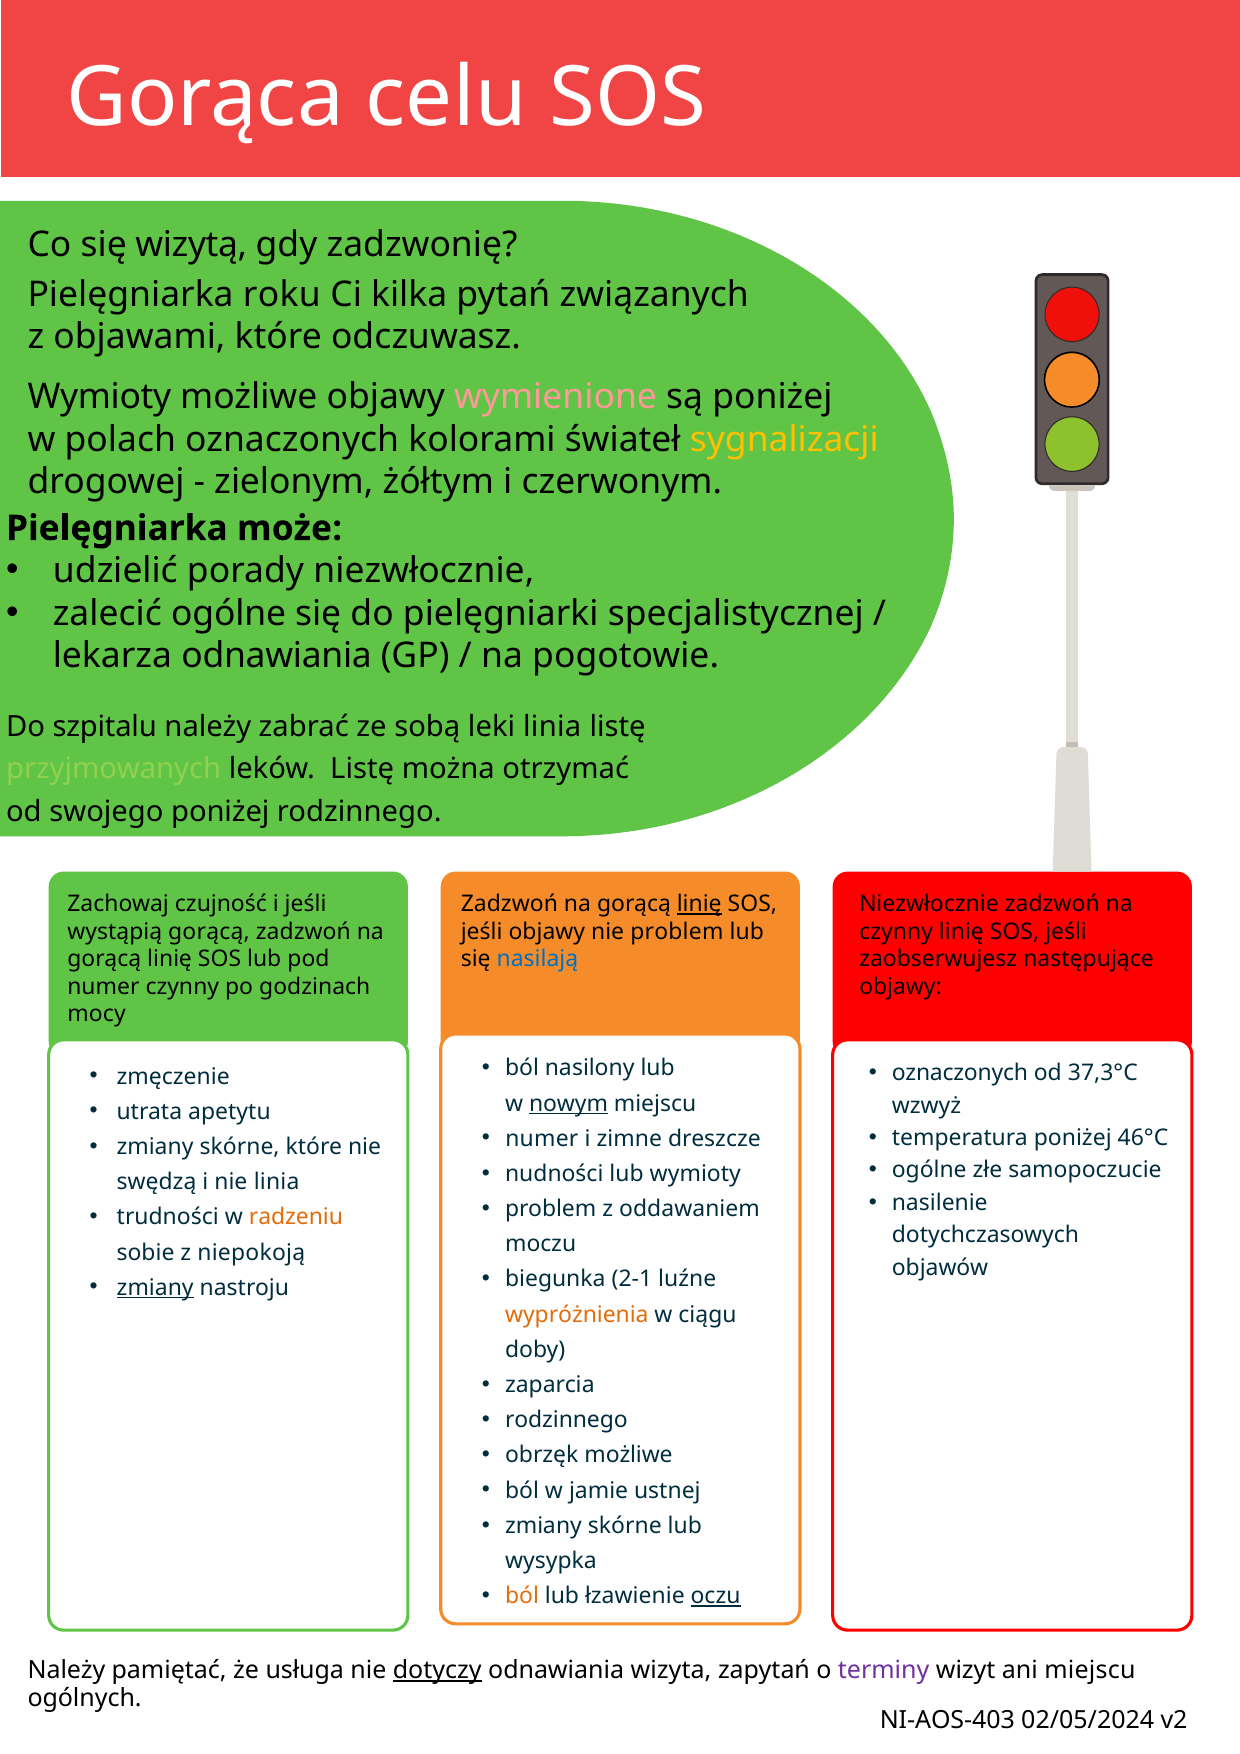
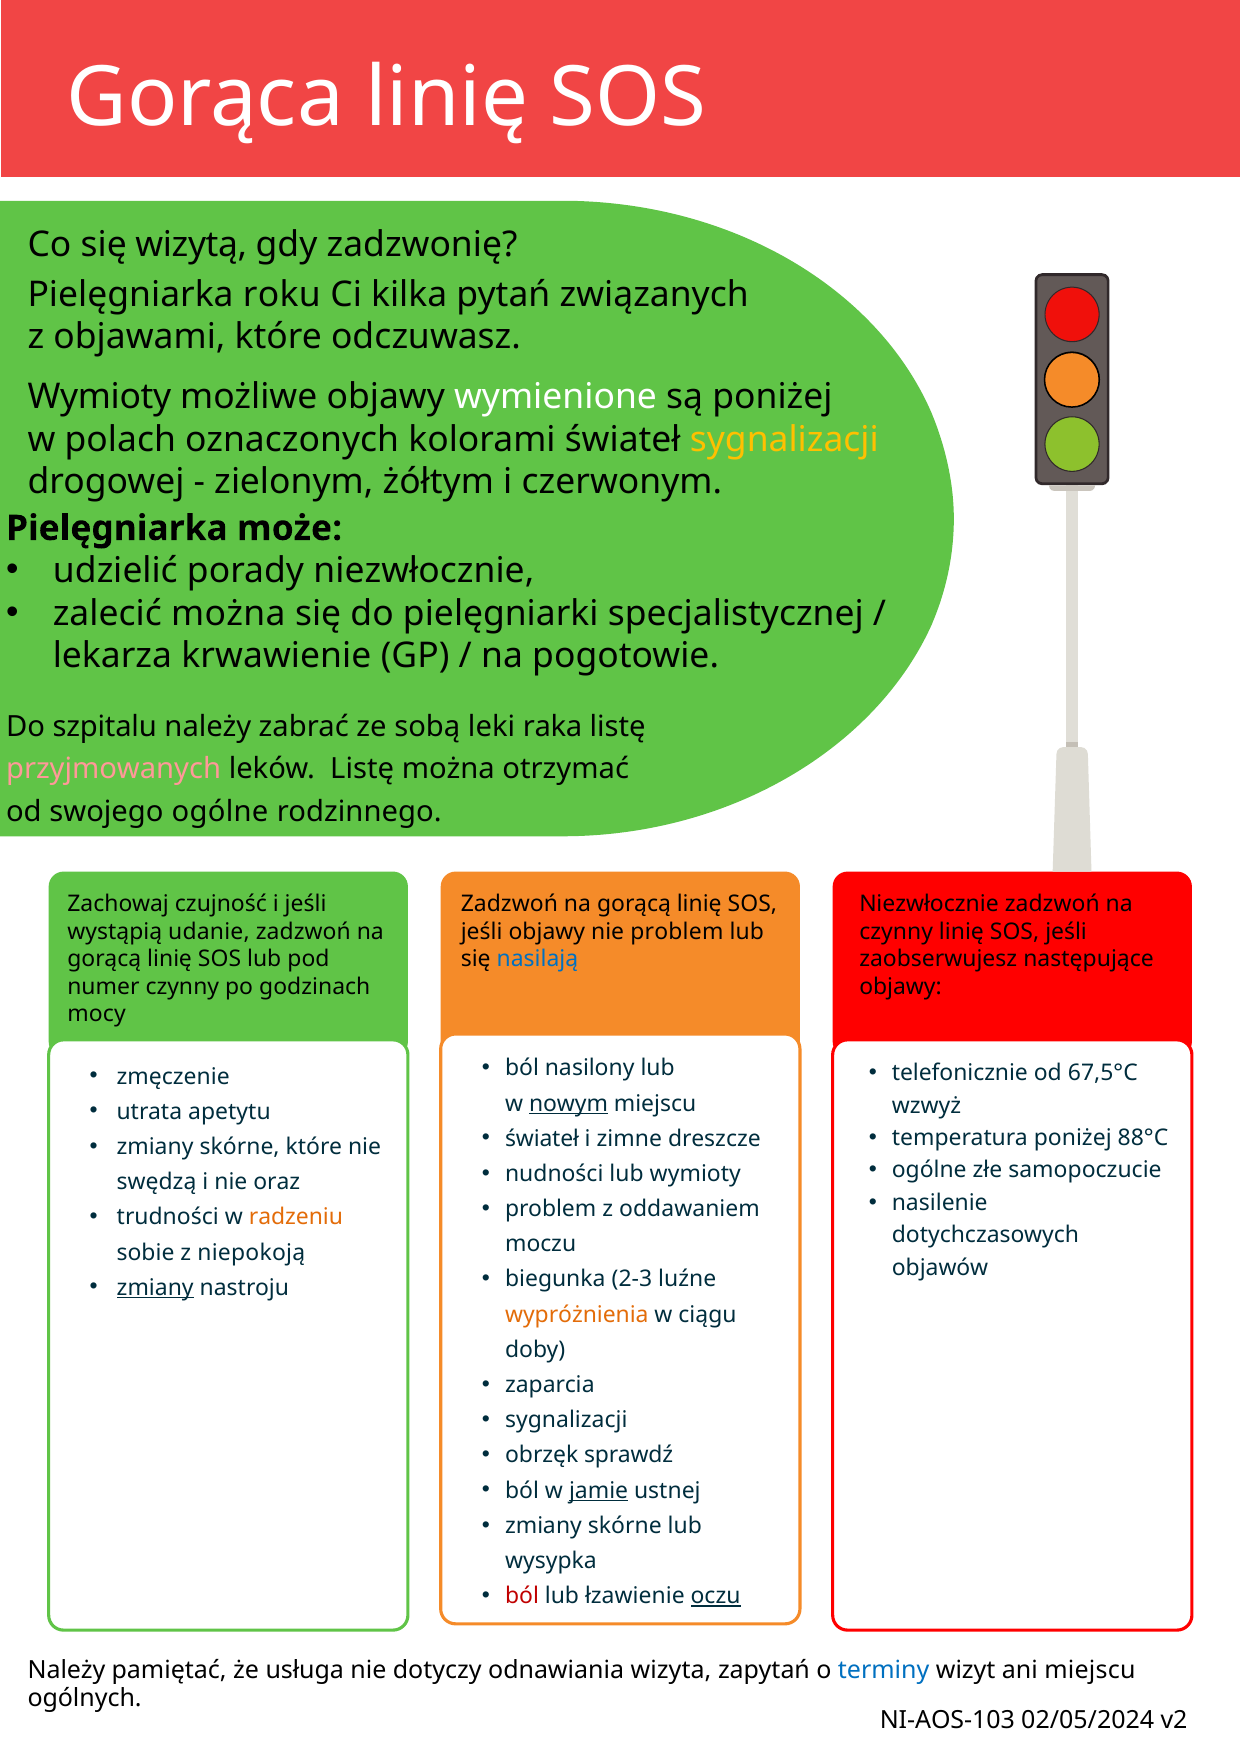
Gorąca celu: celu -> linię
wymienione colour: pink -> white
zalecić ogólne: ogólne -> można
lekarza odnawiania: odnawiania -> krwawienie
leki linia: linia -> raka
przyjmowanych colour: light green -> pink
swojego poniżej: poniżej -> ogólne
linię at (699, 905) underline: present -> none
wystąpią gorącą: gorącą -> udanie
oznaczonych at (960, 1073): oznaczonych -> telefonicznie
37,3°C: 37,3°C -> 67,5°C
46°C: 46°C -> 88°C
numer at (542, 1139): numer -> świateł
nie linia: linia -> oraz
2-1: 2-1 -> 2-3
rodzinnego at (566, 1421): rodzinnego -> sygnalizacji
obrzęk możliwe: możliwe -> sprawdź
jamie underline: none -> present
ból at (522, 1597) colour: orange -> red
dotyczy underline: present -> none
terminy colour: purple -> blue
NI-AOS-403: NI-AOS-403 -> NI-AOS-103
